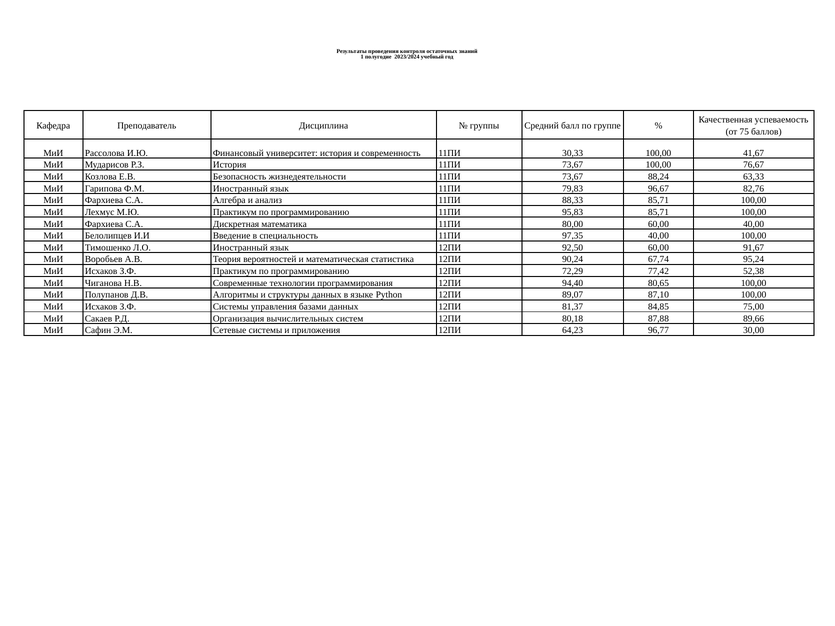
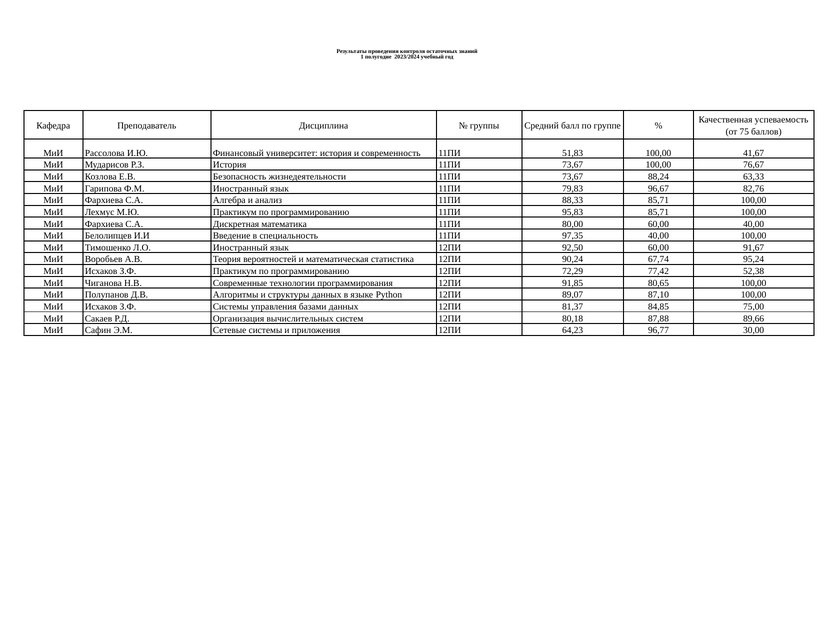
30,33: 30,33 -> 51,83
94,40: 94,40 -> 91,85
